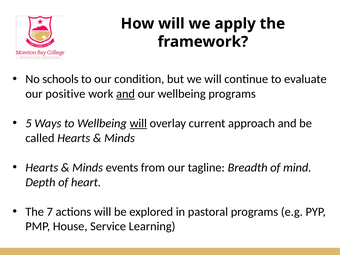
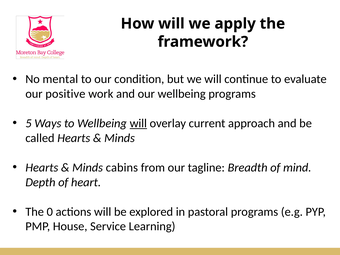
schools: schools -> mental
and at (126, 94) underline: present -> none
events: events -> cabins
7: 7 -> 0
